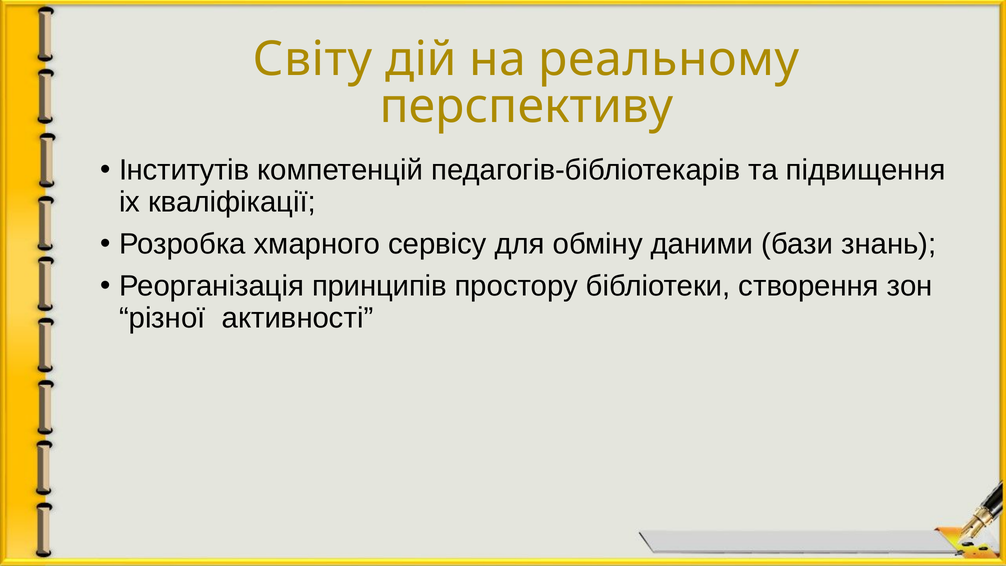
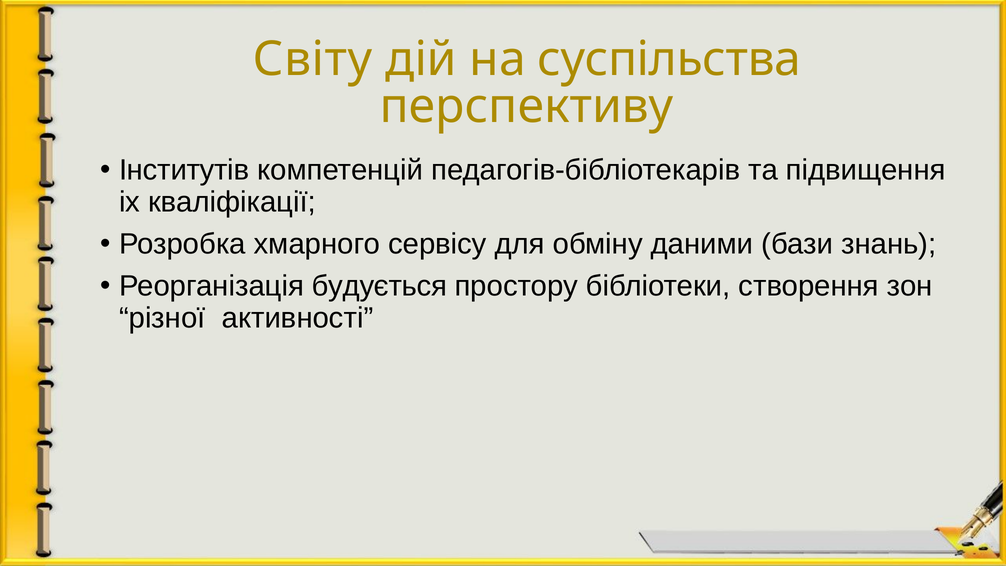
реальному: реальному -> суспільства
принципів: принципів -> будується
